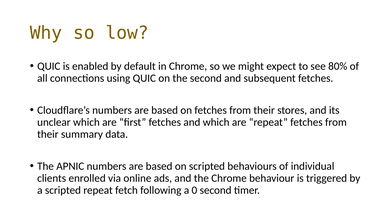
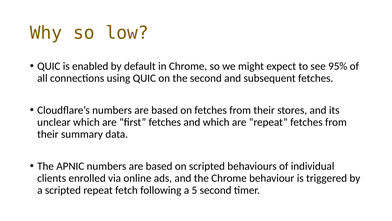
80%: 80% -> 95%
0: 0 -> 5
